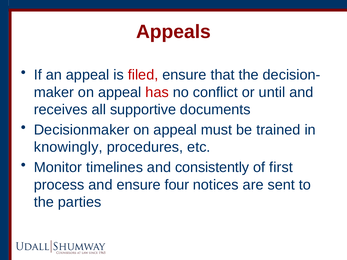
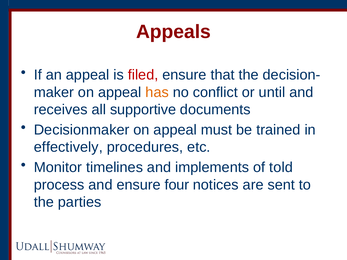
has colour: red -> orange
knowingly: knowingly -> effectively
consistently: consistently -> implements
first: first -> told
